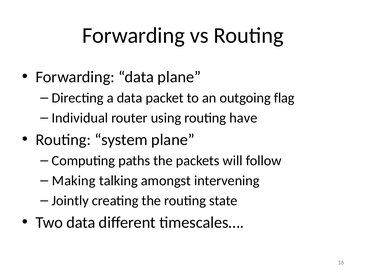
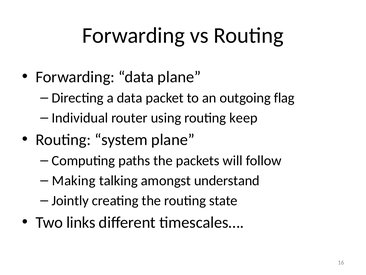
have: have -> keep
intervening: intervening -> understand
Two data: data -> links
